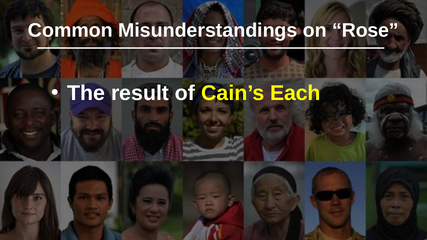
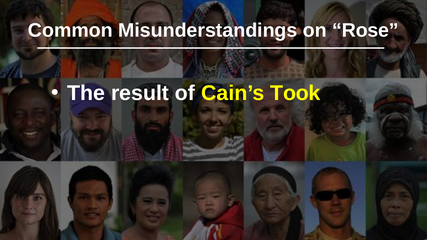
Each: Each -> Took
